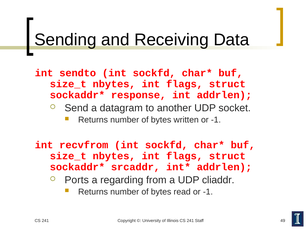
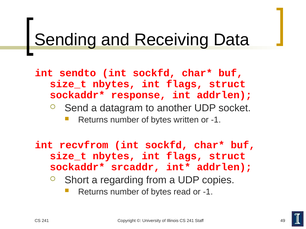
Ports: Ports -> Short
cliaddr: cliaddr -> copies
